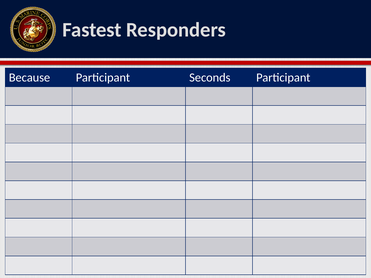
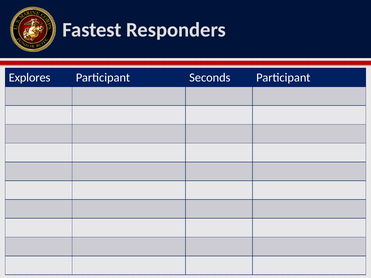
Because: Because -> Explores
